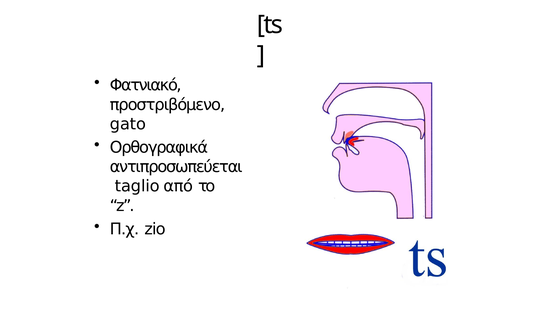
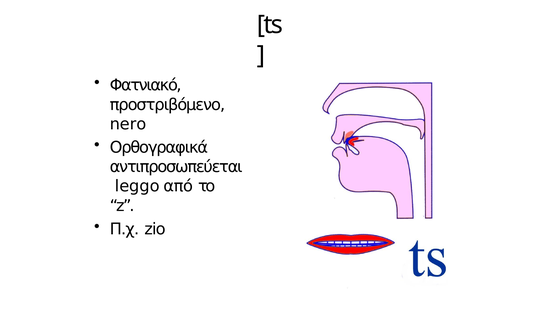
gato: gato -> nero
taglio: taglio -> leggo
